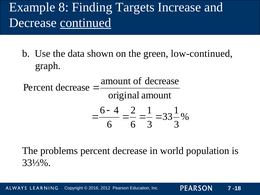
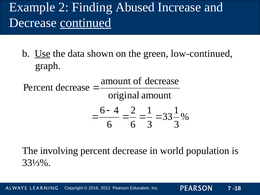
Example 8: 8 -> 2
Targets: Targets -> Abused
Use underline: none -> present
problems: problems -> involving
